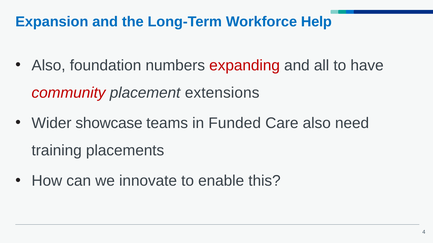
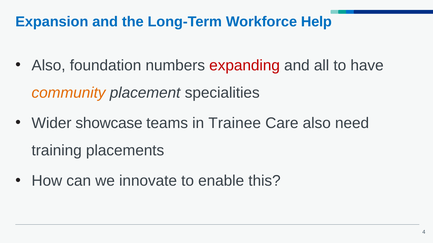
community colour: red -> orange
extensions: extensions -> specialities
Funded: Funded -> Trainee
